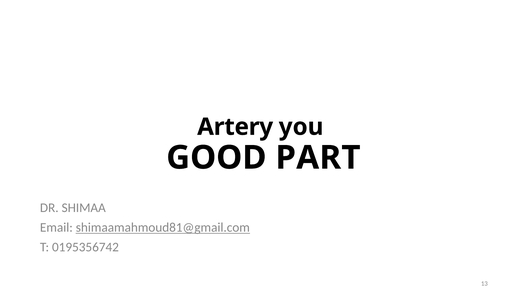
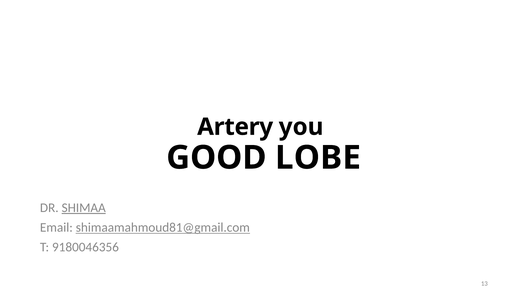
PART: PART -> LOBE
SHIMAA underline: none -> present
0195356742: 0195356742 -> 9180046356
